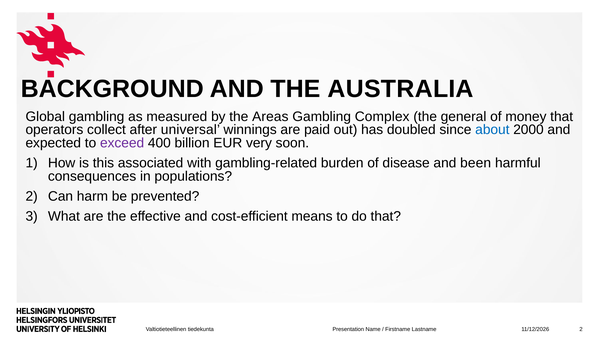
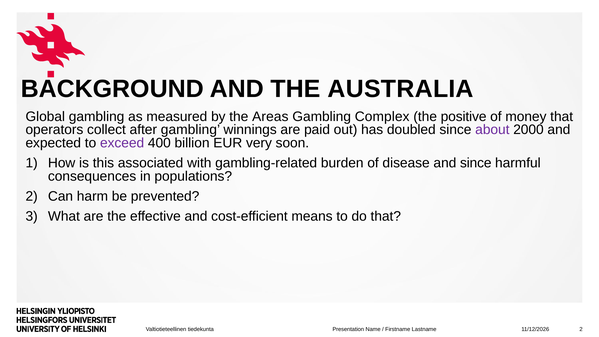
general: general -> positive
after universal: universal -> gambling
about colour: blue -> purple
and been: been -> since
